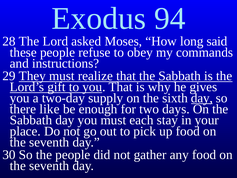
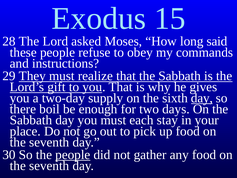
94: 94 -> 15
like: like -> boil
people at (73, 154) underline: none -> present
